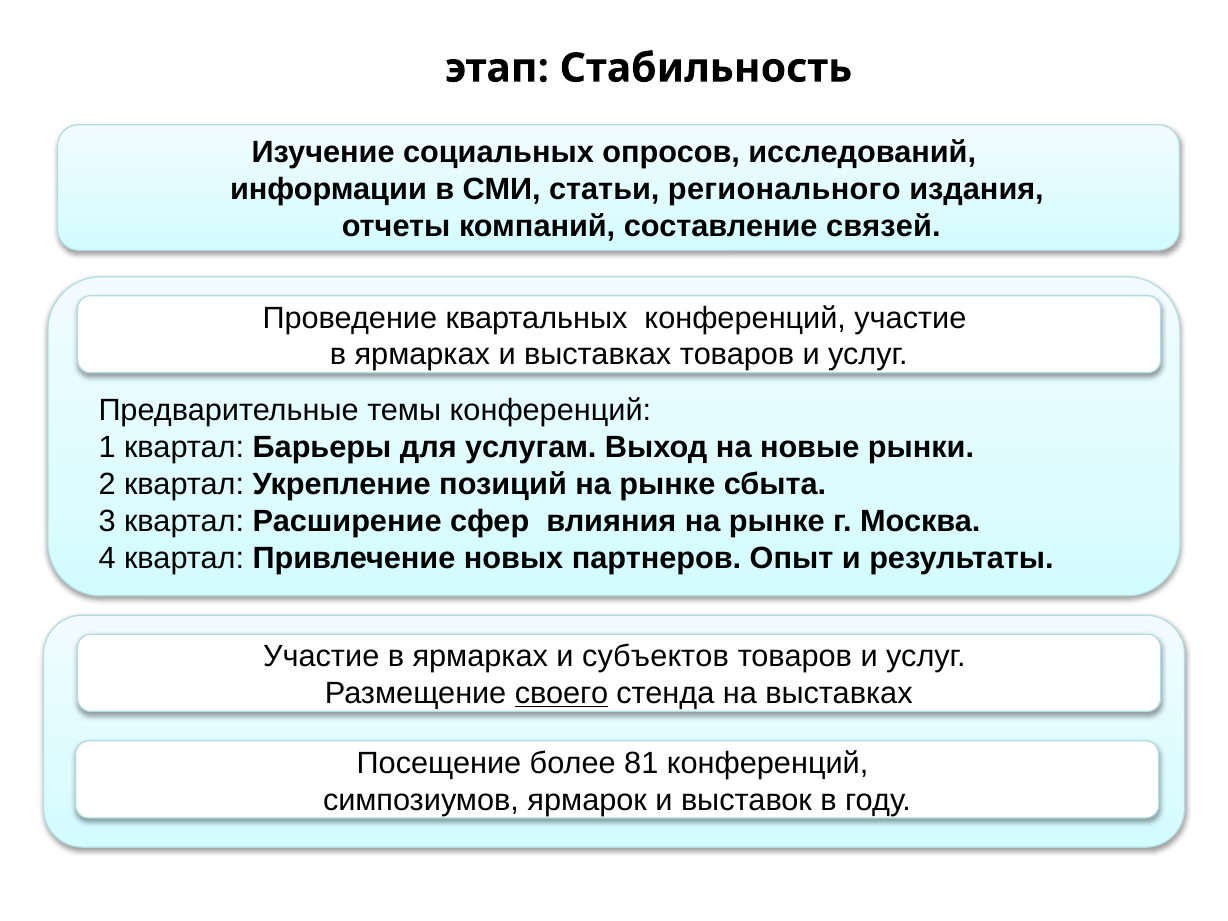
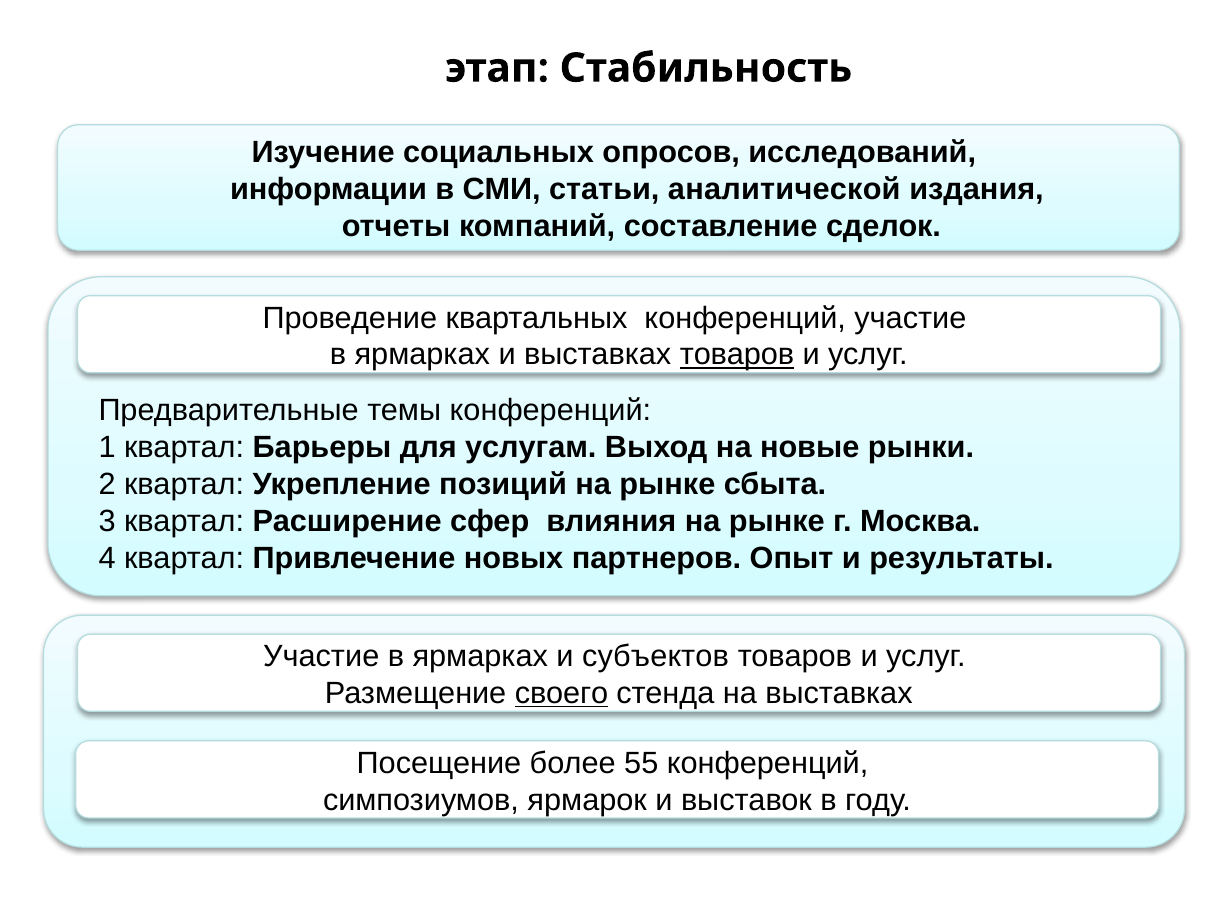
регионального: регионального -> аналитической
связей: связей -> сделок
товаров at (737, 355) underline: none -> present
81: 81 -> 55
